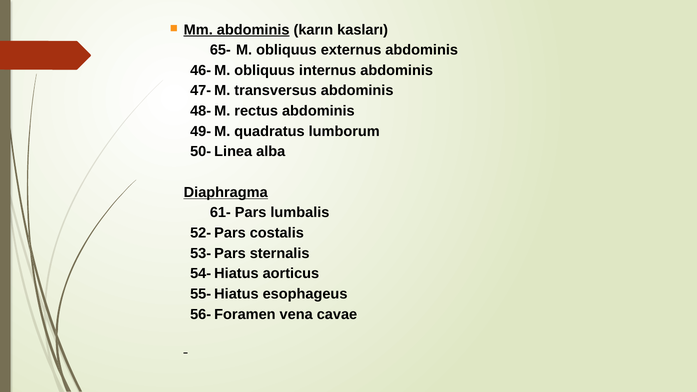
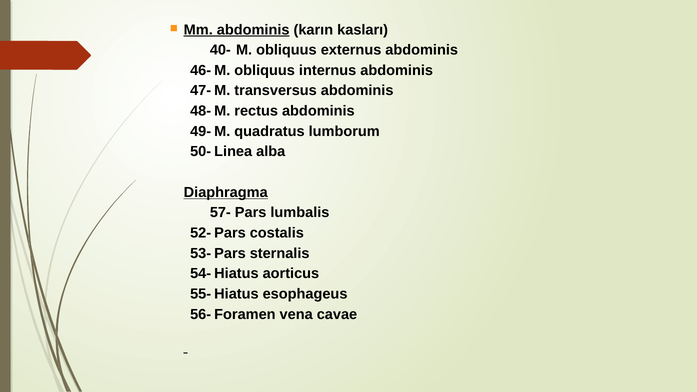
65-: 65- -> 40-
61-: 61- -> 57-
